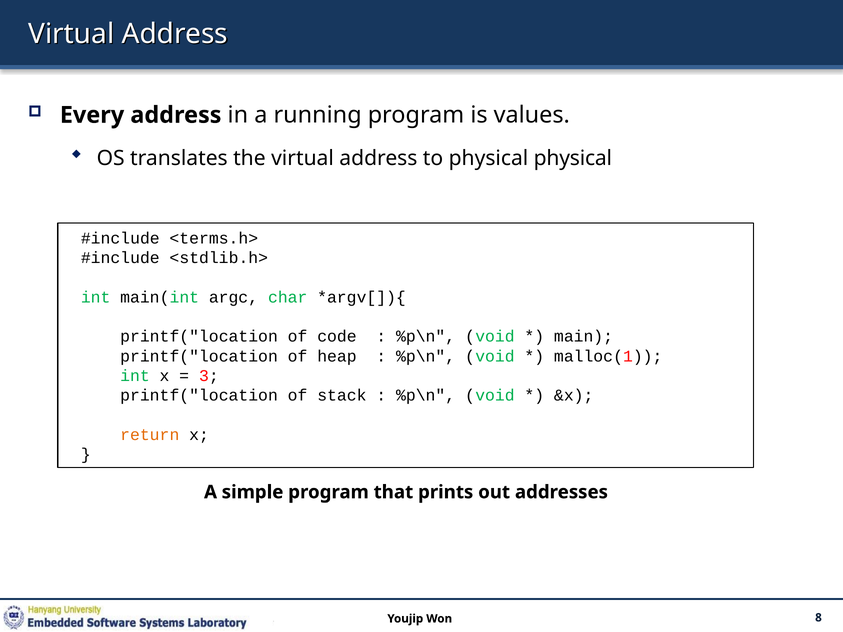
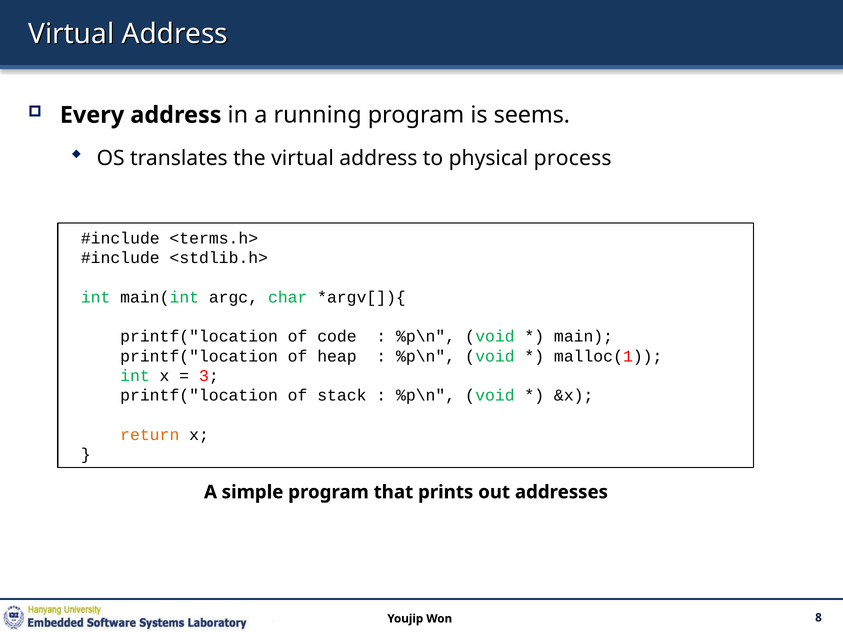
values: values -> seems
physical physical: physical -> process
